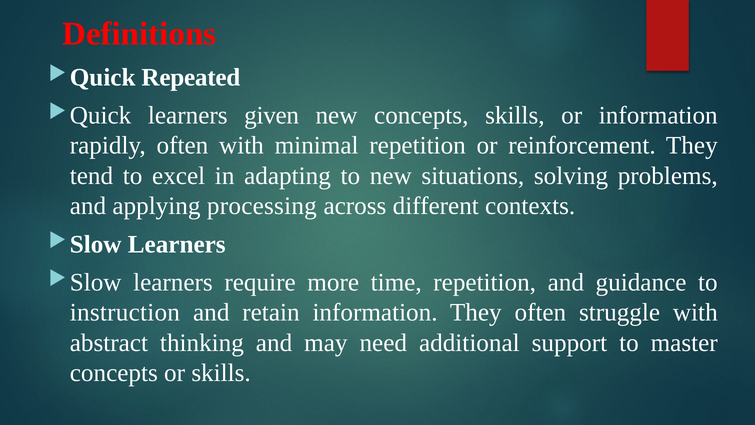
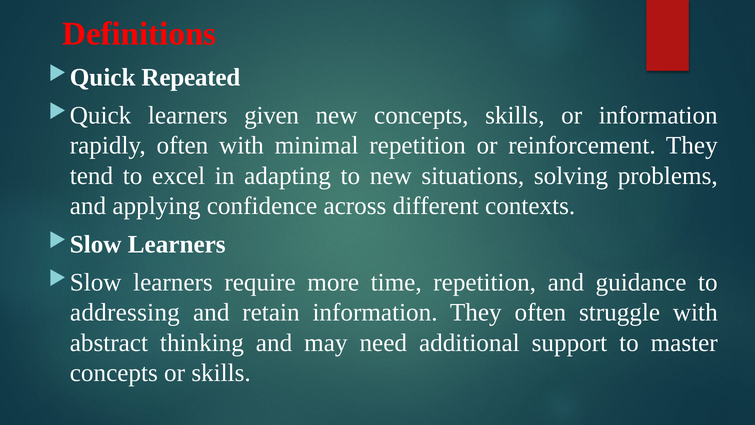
processing: processing -> confidence
instruction: instruction -> addressing
